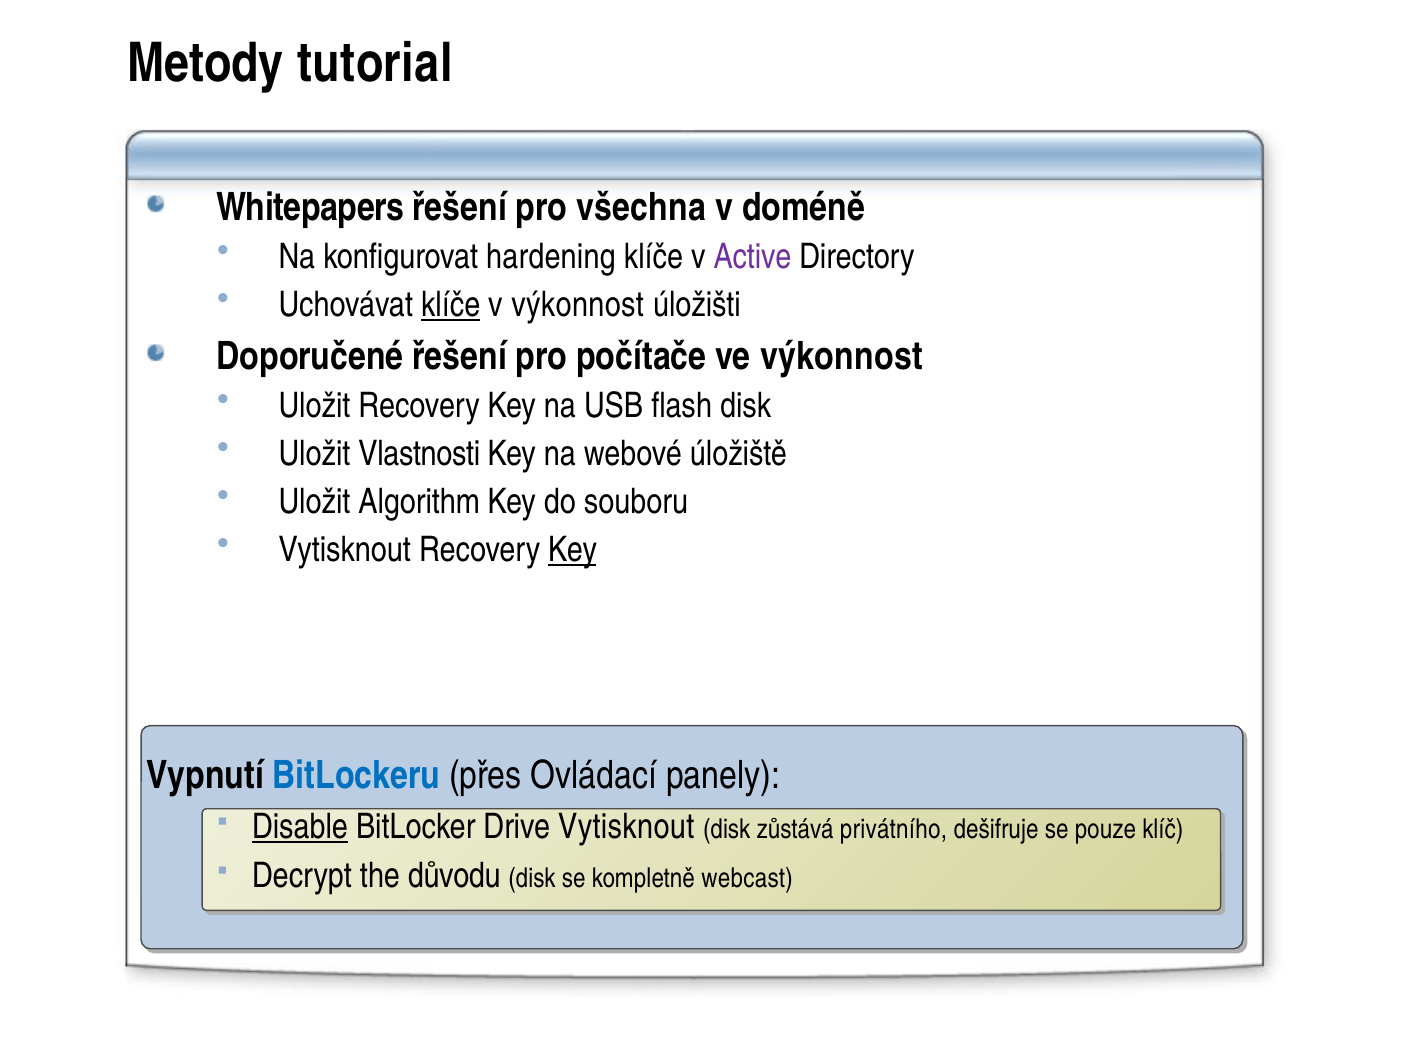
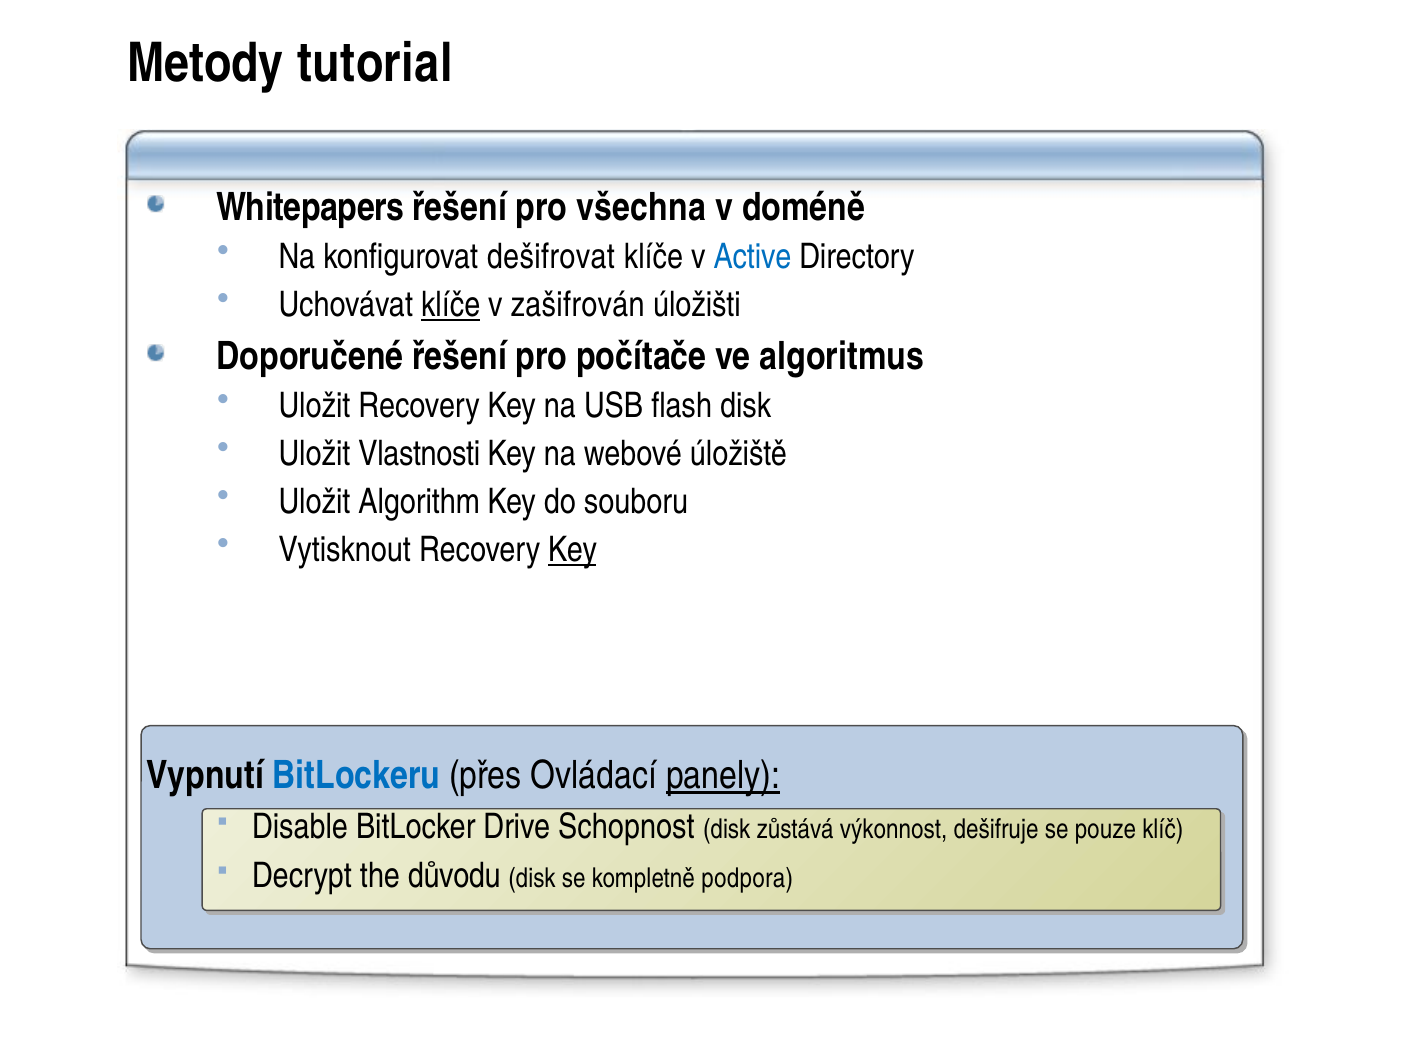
hardening: hardening -> dešifrovat
Active colour: purple -> blue
v výkonnost: výkonnost -> zašifrován
ve výkonnost: výkonnost -> algoritmus
panely underline: none -> present
Disable underline: present -> none
Drive Vytisknout: Vytisknout -> Schopnost
privátního: privátního -> výkonnost
webcast: webcast -> podpora
